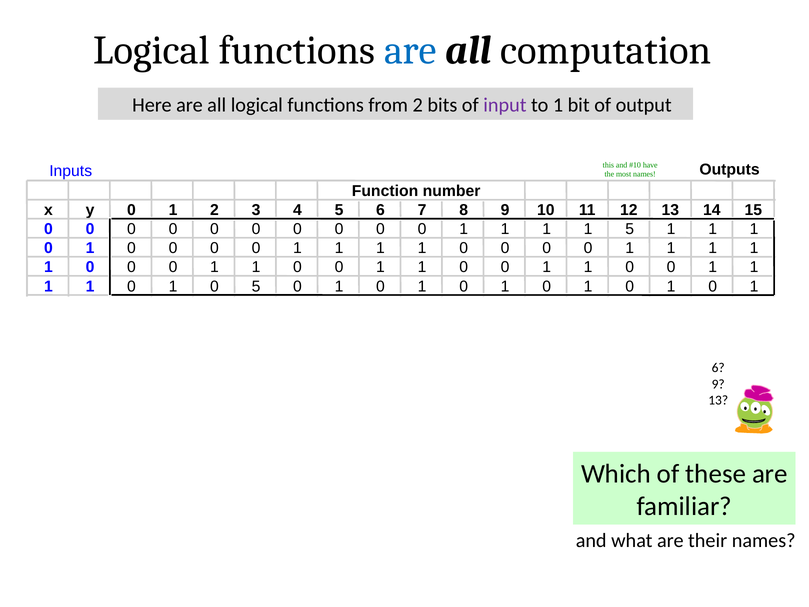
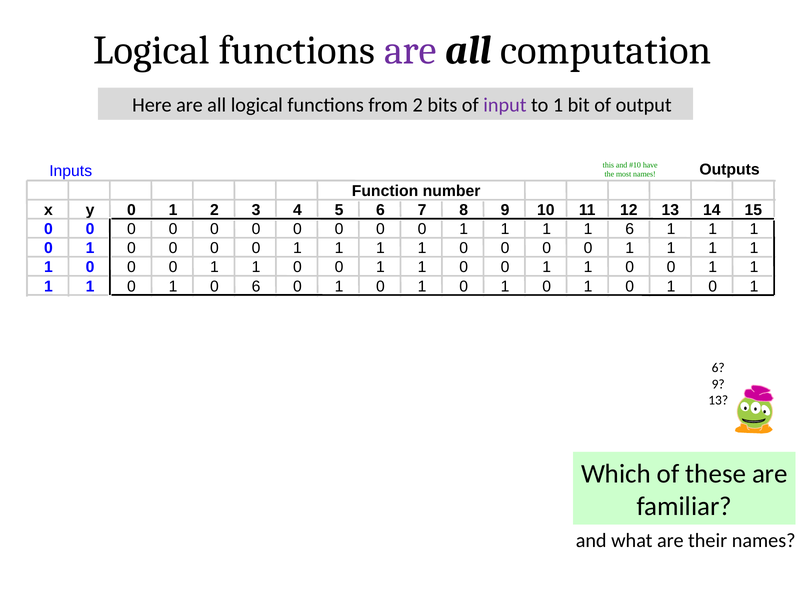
are at (410, 51) colour: blue -> purple
1 5: 5 -> 6
0 5: 5 -> 6
